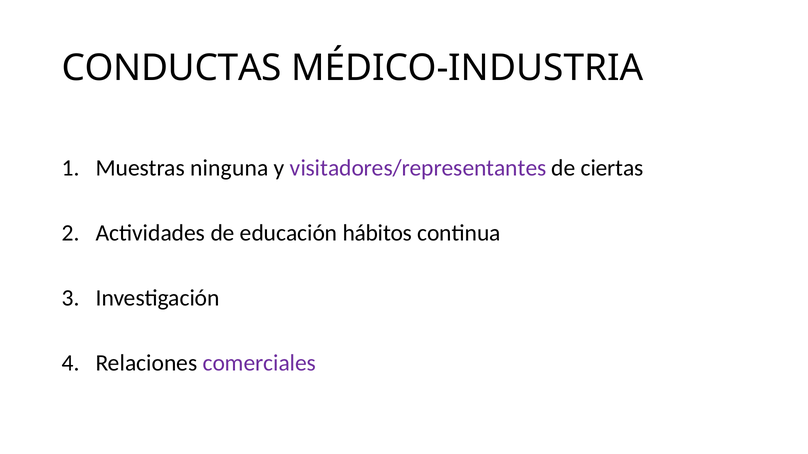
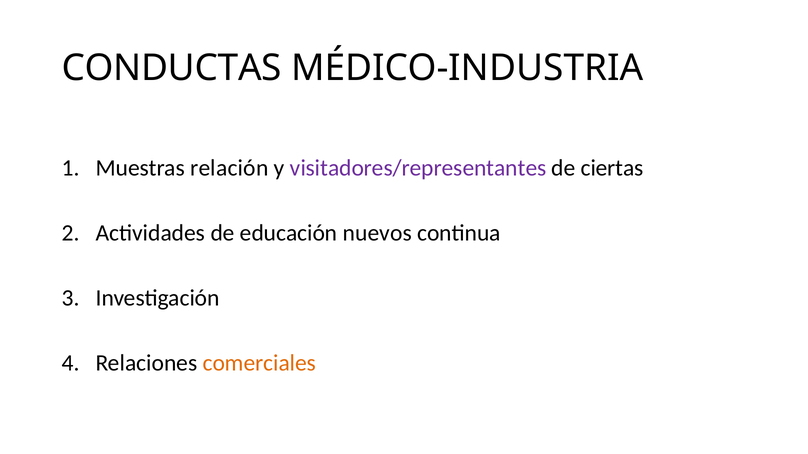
ninguna: ninguna -> relación
hábitos: hábitos -> nuevos
comerciales colour: purple -> orange
